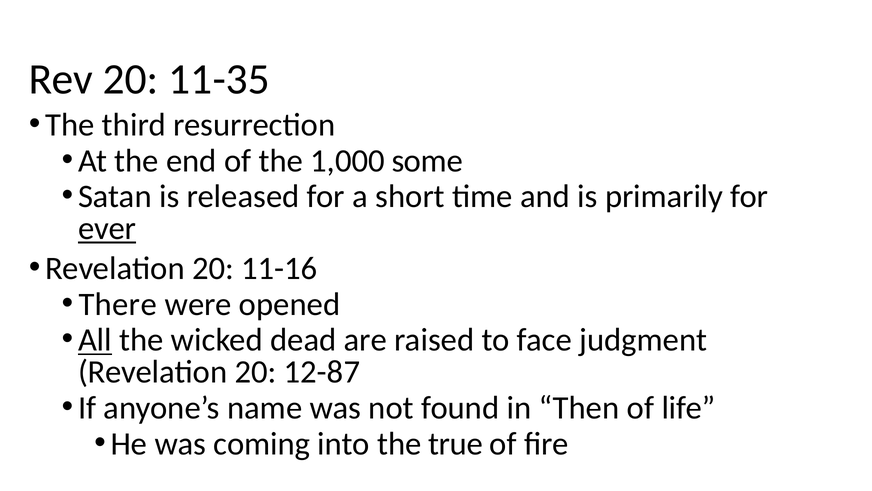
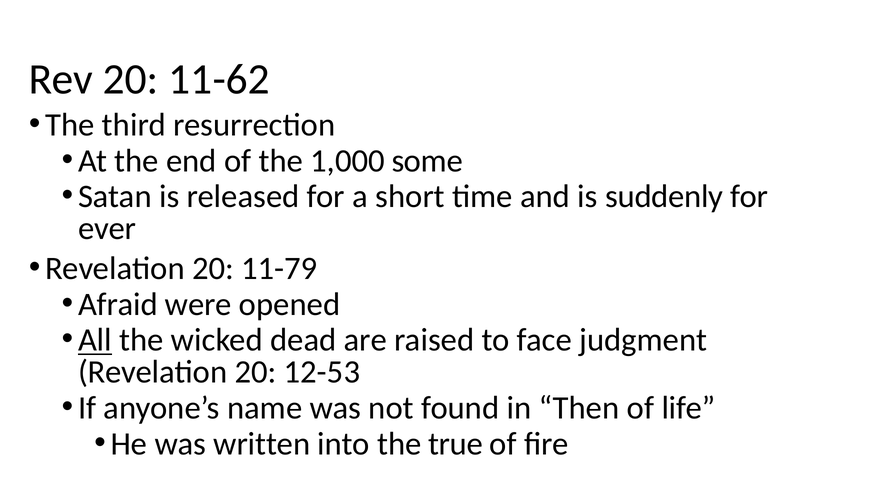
11-35: 11-35 -> 11-62
primarily: primarily -> suddenly
ever underline: present -> none
11-16: 11-16 -> 11-79
There: There -> Afraid
12-87: 12-87 -> 12-53
coming: coming -> written
